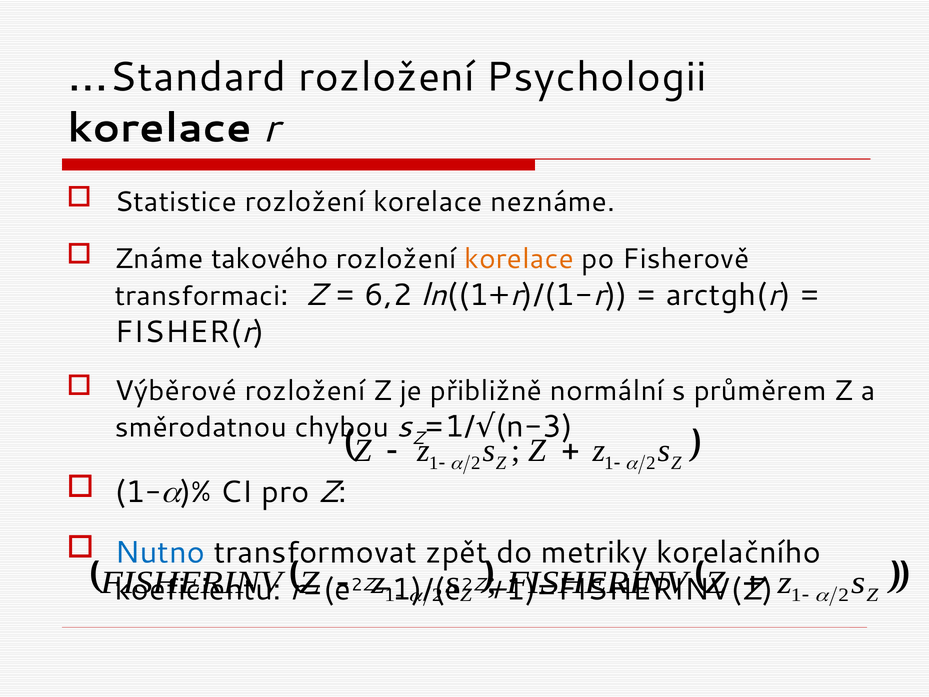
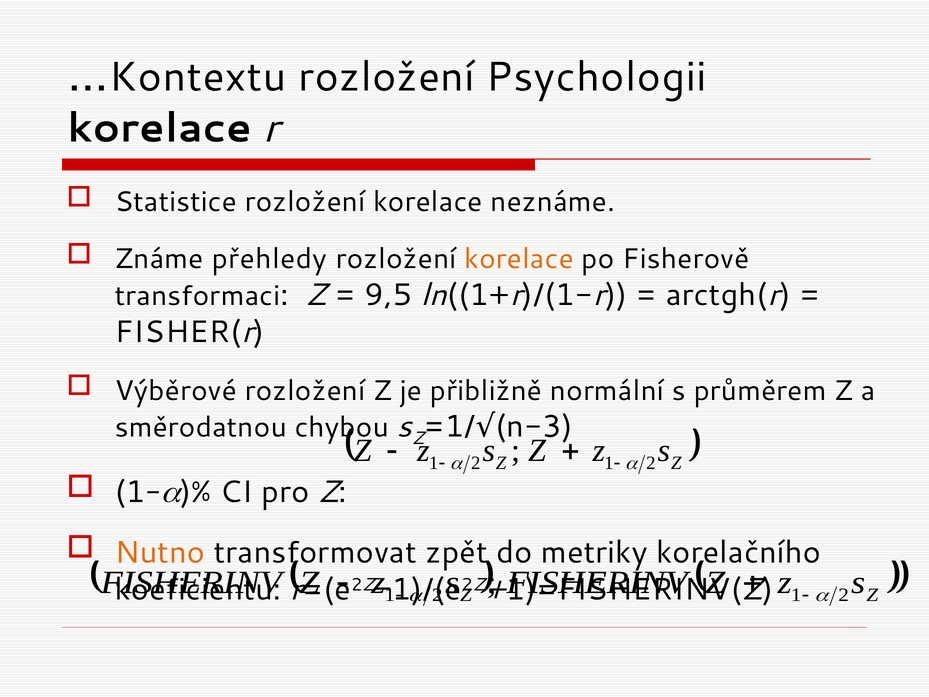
Standard: Standard -> Kontextu
takového: takového -> přehledy
6,2: 6,2 -> 9,5
Nutno colour: blue -> orange
